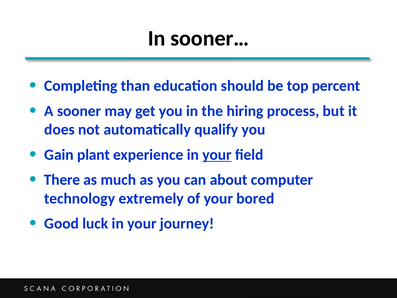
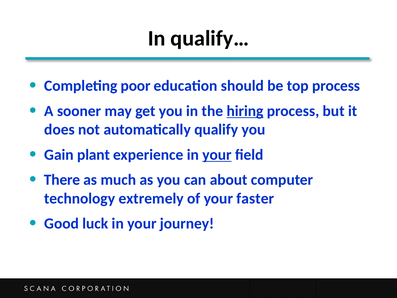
sooner…: sooner… -> qualify…
than: than -> poor
top percent: percent -> process
hiring underline: none -> present
bored: bored -> faster
